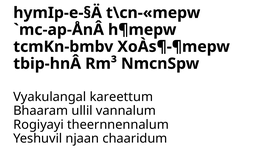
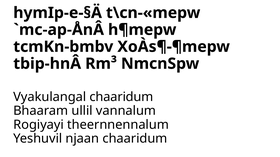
Vyakulangal kareettum: kareettum -> chaaridum
